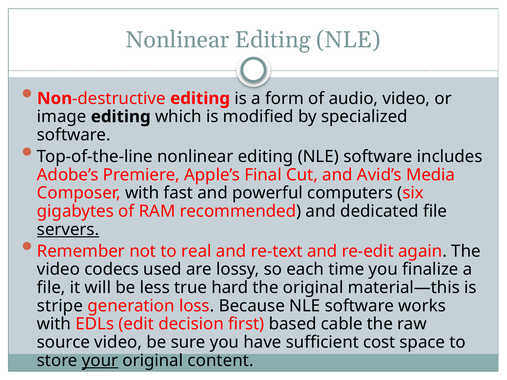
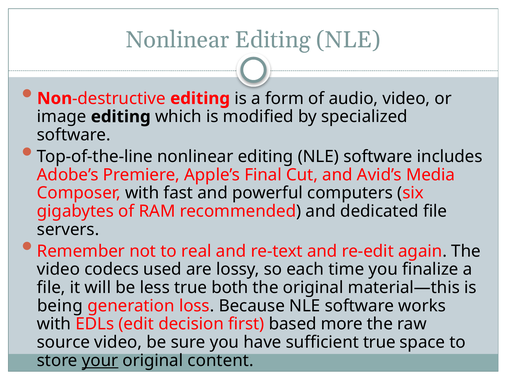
servers underline: present -> none
hard: hard -> both
stripe: stripe -> being
cable: cable -> more
sufficient cost: cost -> true
